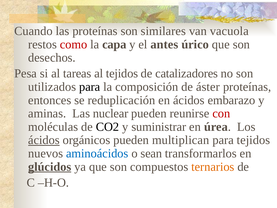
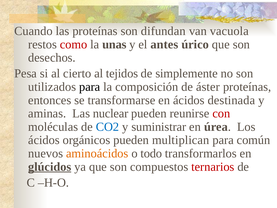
similares: similares -> difundan
capa: capa -> unas
tareas: tareas -> cierto
catalizadores: catalizadores -> simplemente
reduplicación: reduplicación -> transformarse
embarazo: embarazo -> destinada
CO2 colour: black -> blue
ácidos at (44, 140) underline: present -> none
para tejidos: tejidos -> común
aminoácidos colour: blue -> orange
sean: sean -> todo
ternarios colour: orange -> red
